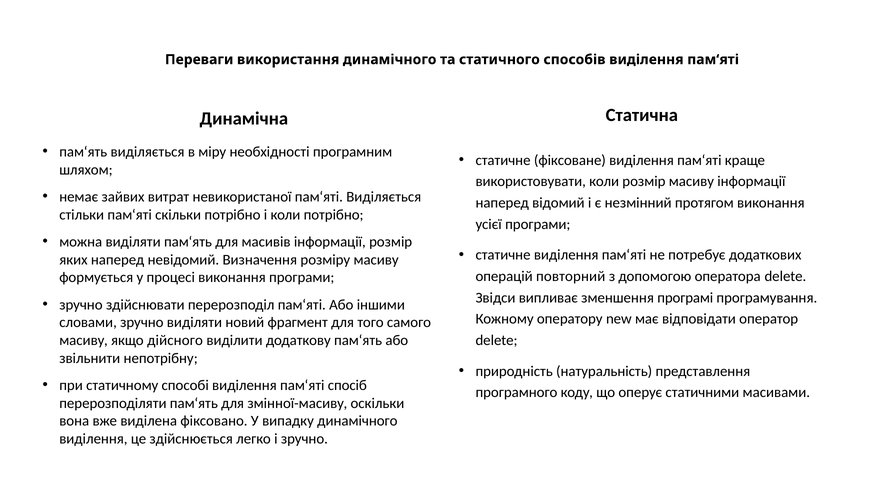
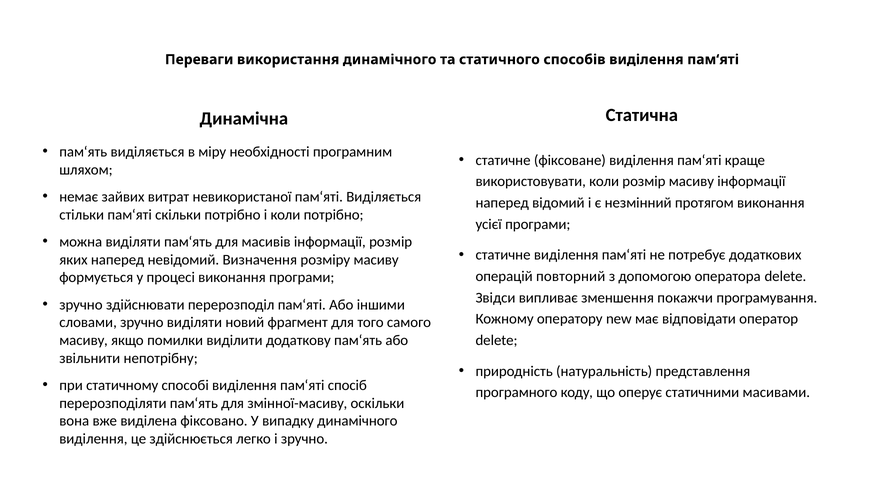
програмі: програмі -> покажчи
дійсного: дійсного -> помилки
